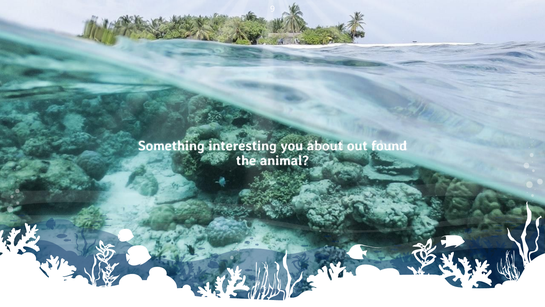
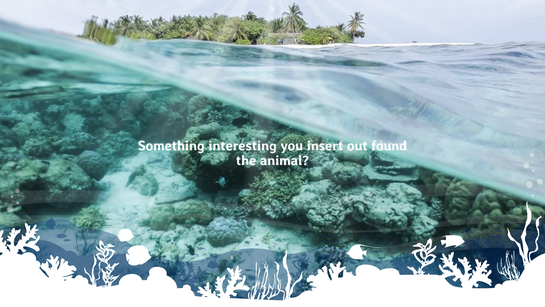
about: about -> insert
